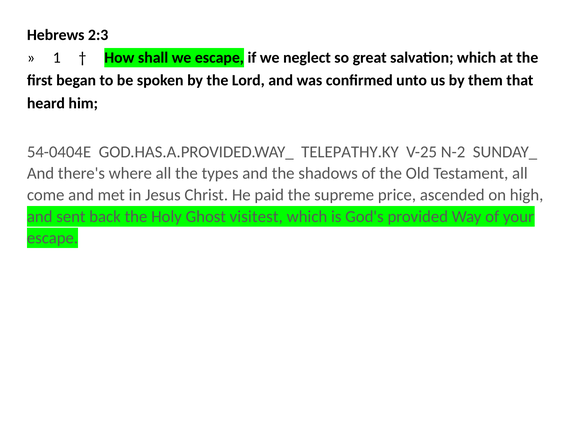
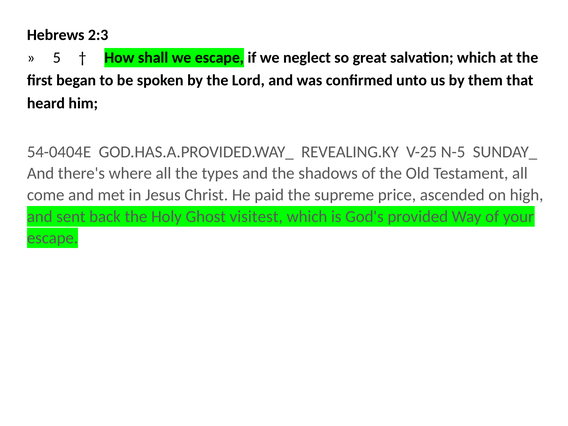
1: 1 -> 5
TELEPATHY.KY: TELEPATHY.KY -> REVEALING.KY
N-2: N-2 -> N-5
